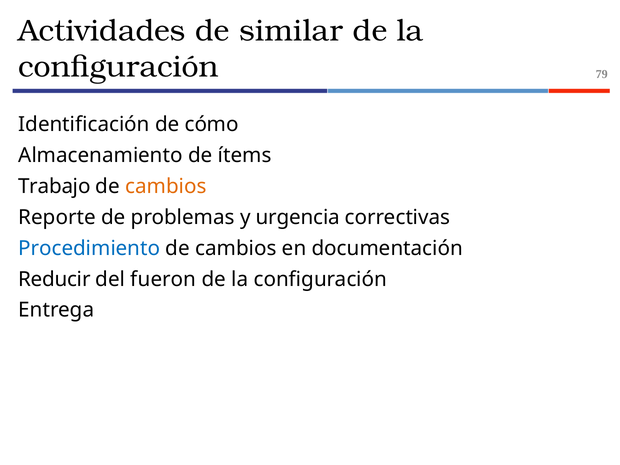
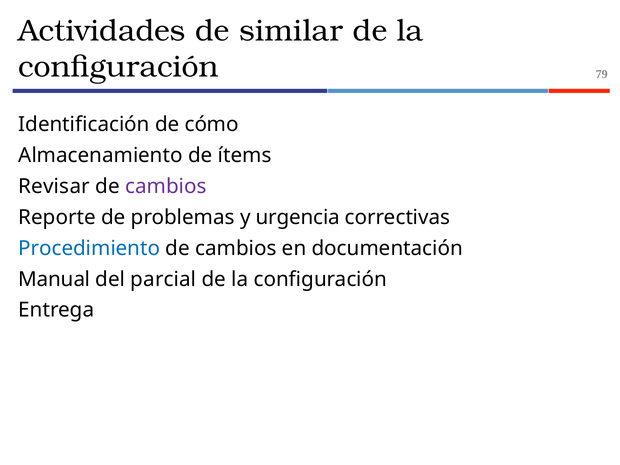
Trabajo: Trabajo -> Revisar
cambios at (166, 186) colour: orange -> purple
Reducir: Reducir -> Manual
fueron: fueron -> parcial
